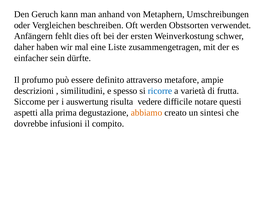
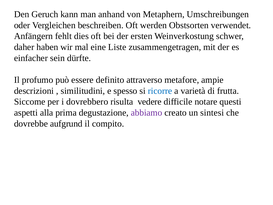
auswertung: auswertung -> dovrebbero
abbiamo colour: orange -> purple
infusioni: infusioni -> aufgrund
